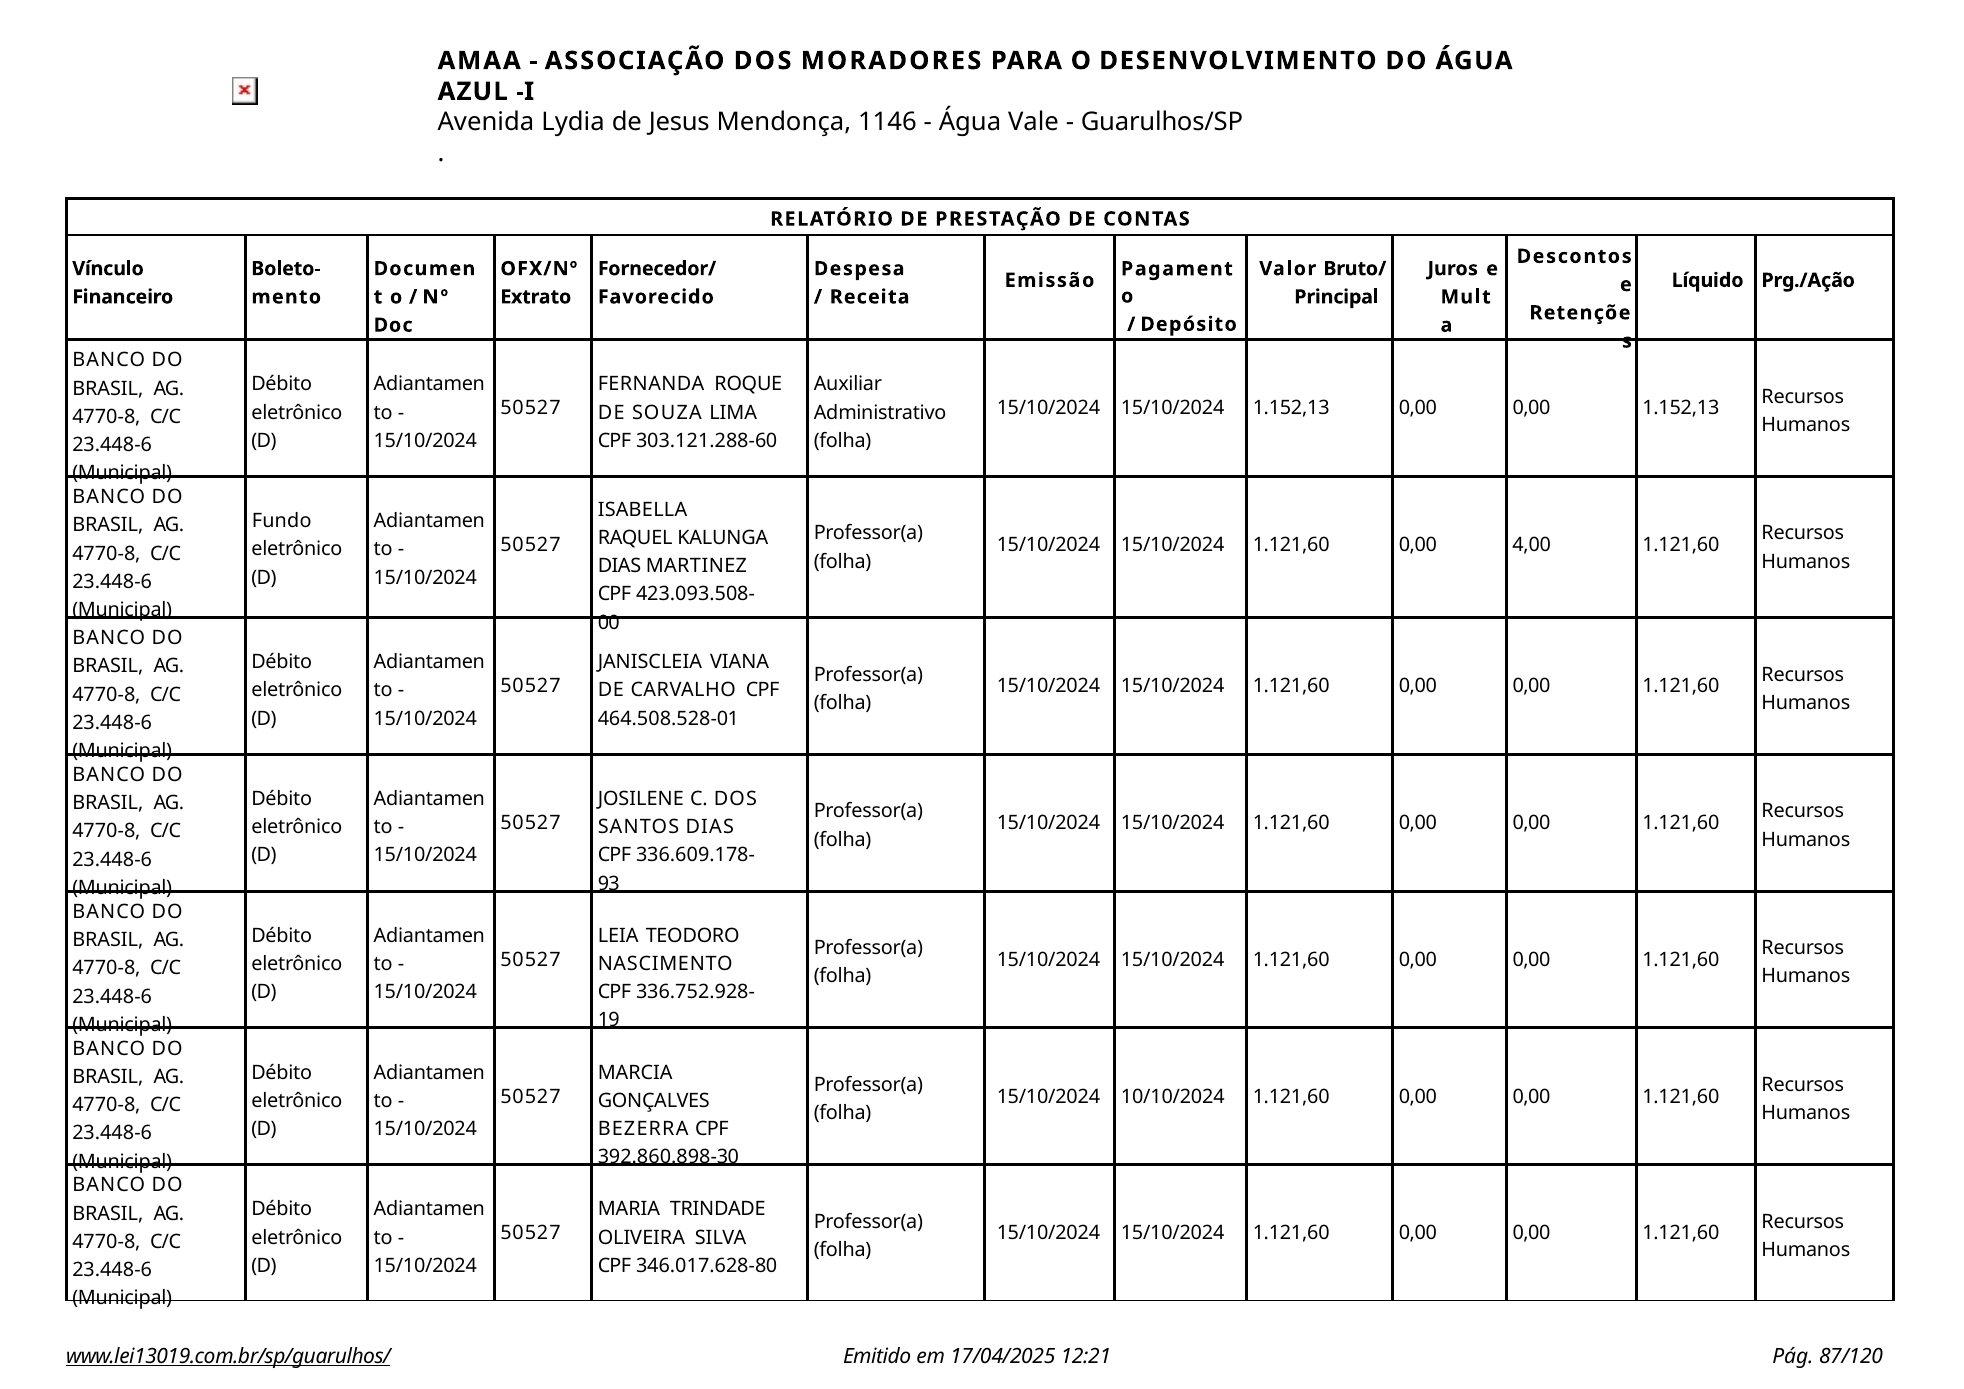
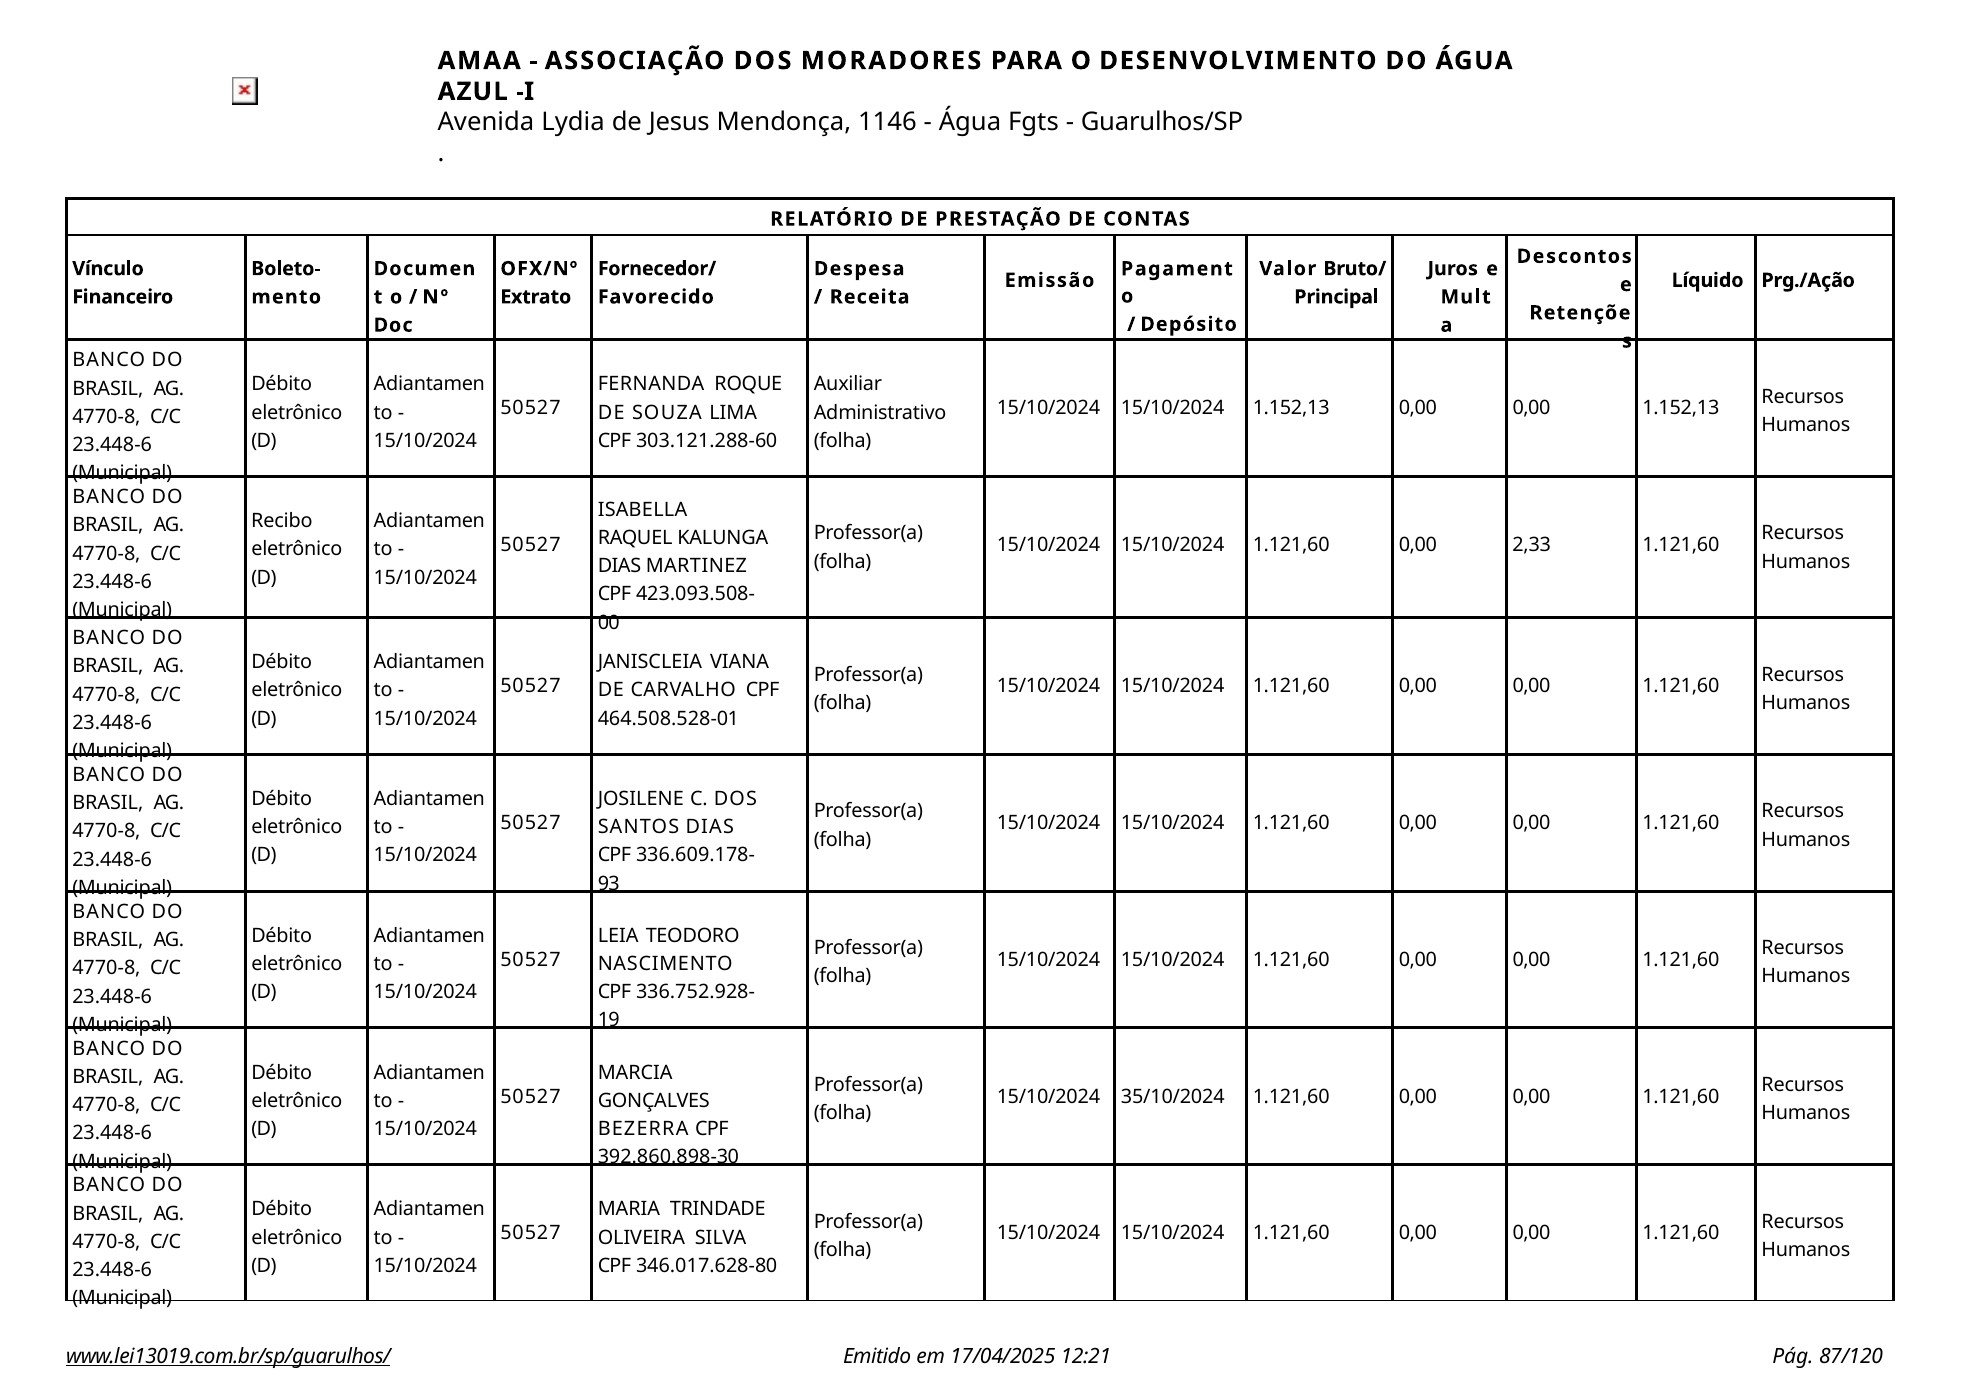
Vale: Vale -> Fgts
Fundo: Fundo -> Recibo
4,00: 4,00 -> 2,33
10/10/2024: 10/10/2024 -> 35/10/2024
